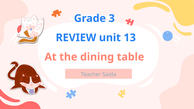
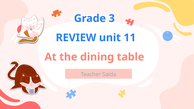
13: 13 -> 11
